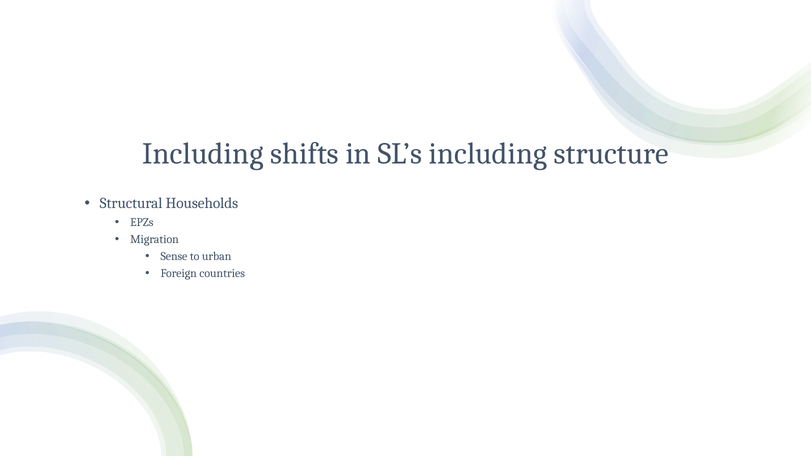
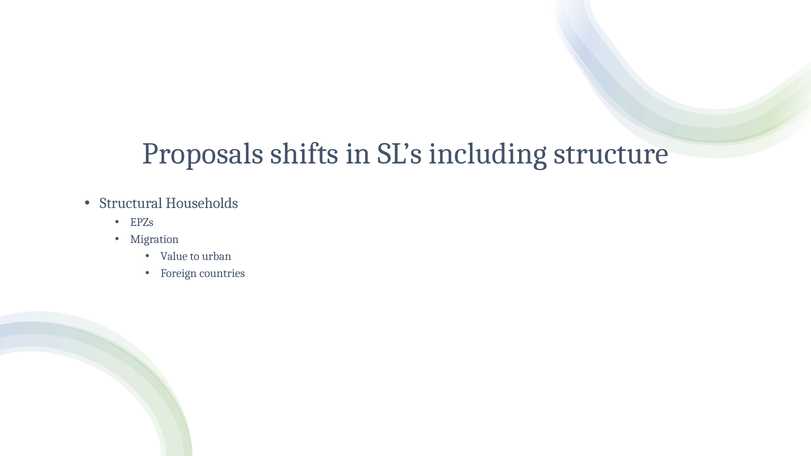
Including at (203, 154): Including -> Proposals
Sense: Sense -> Value
